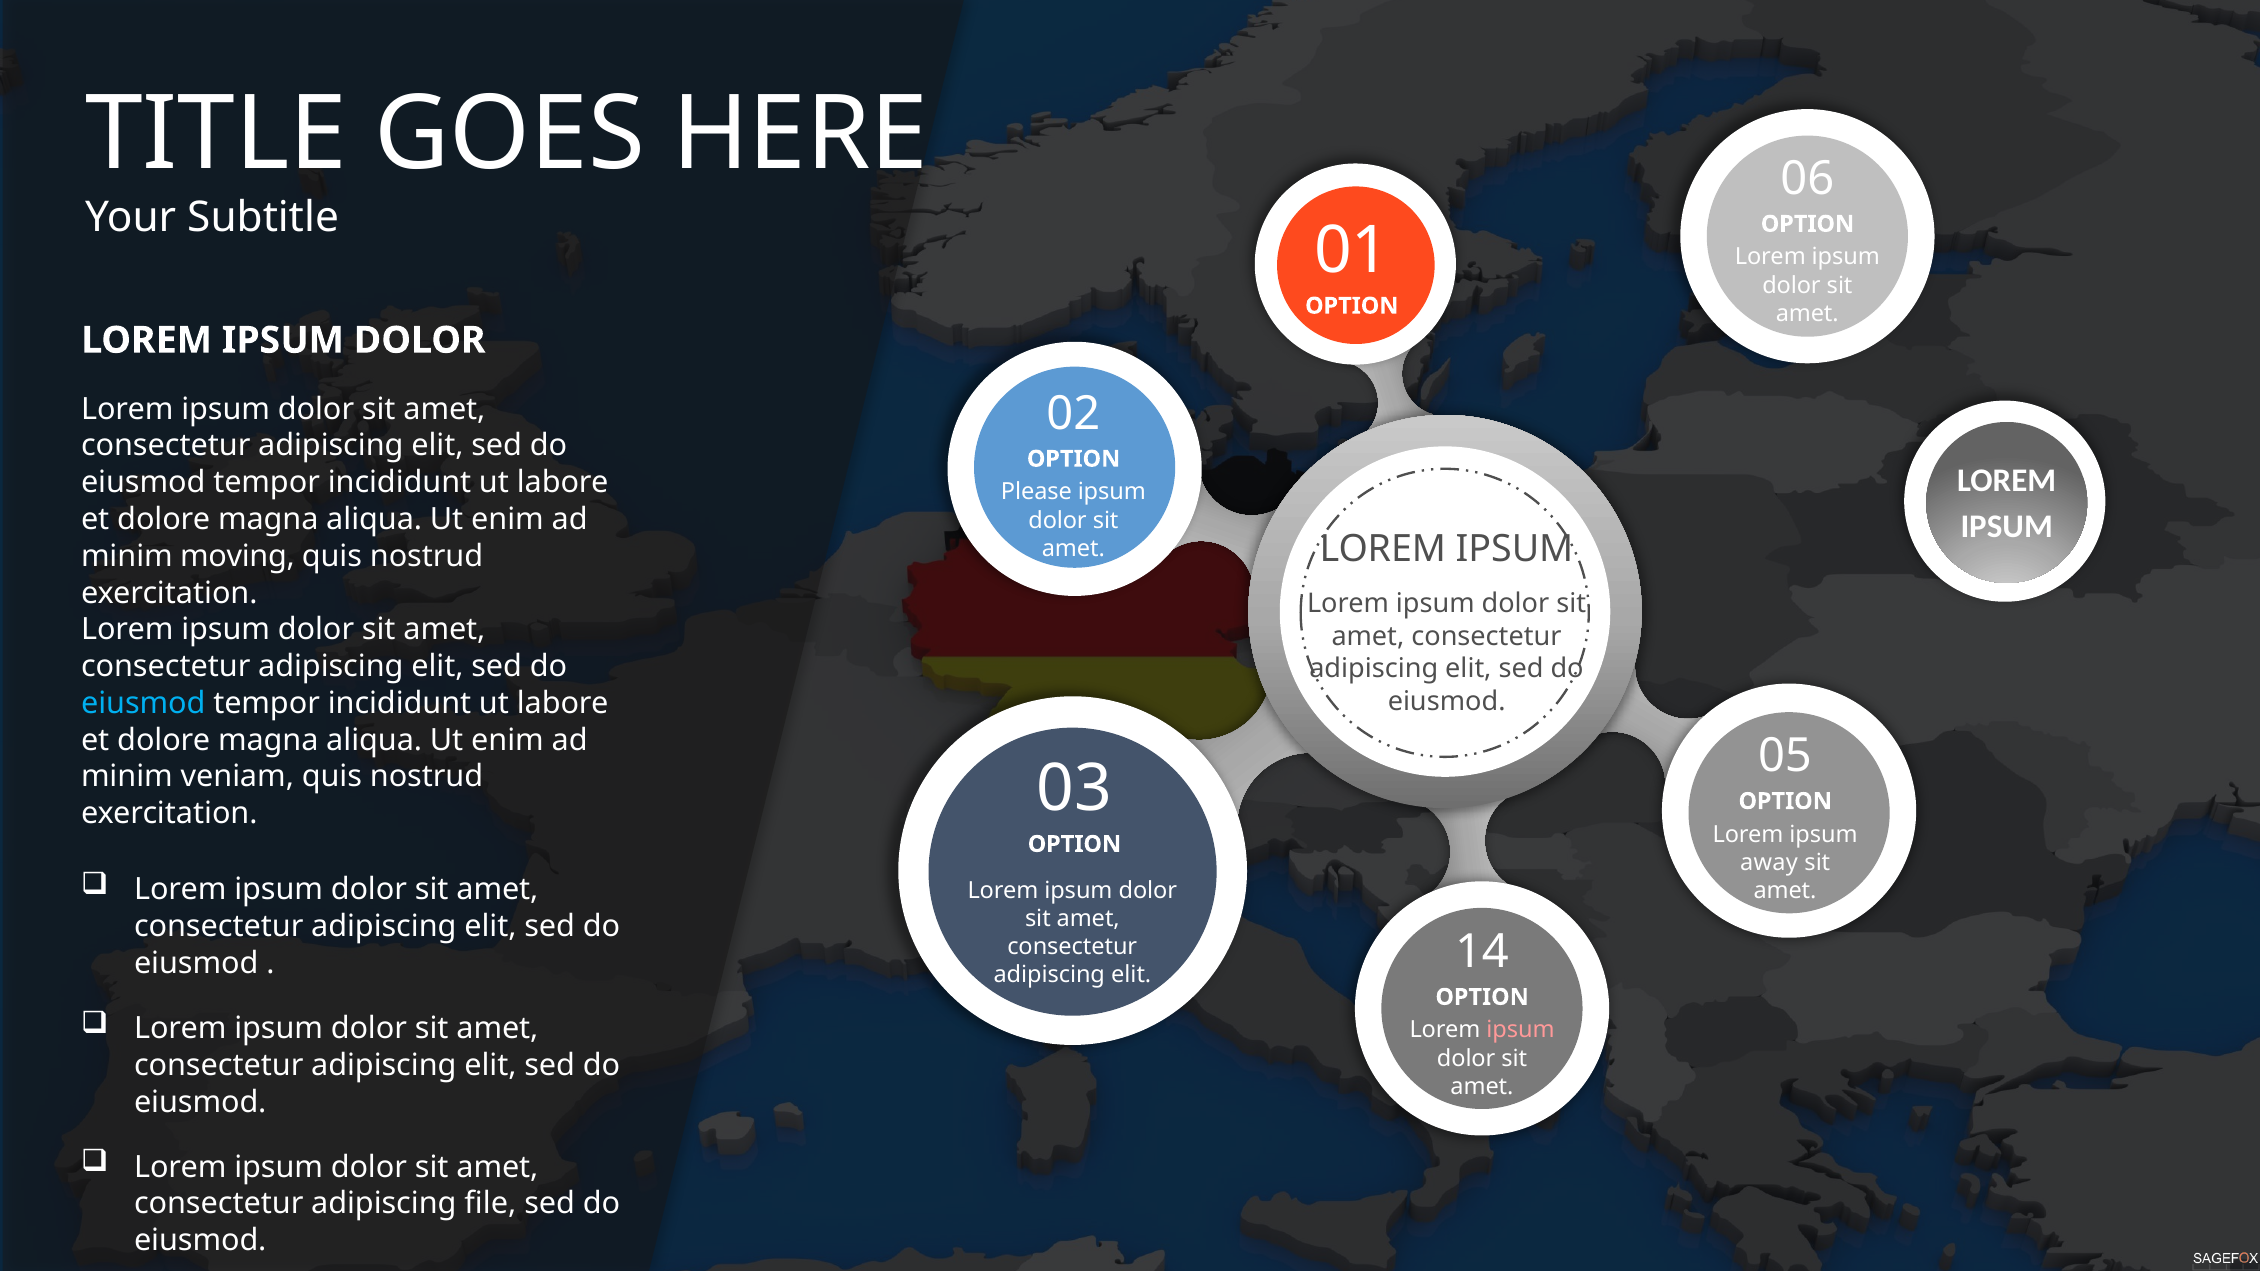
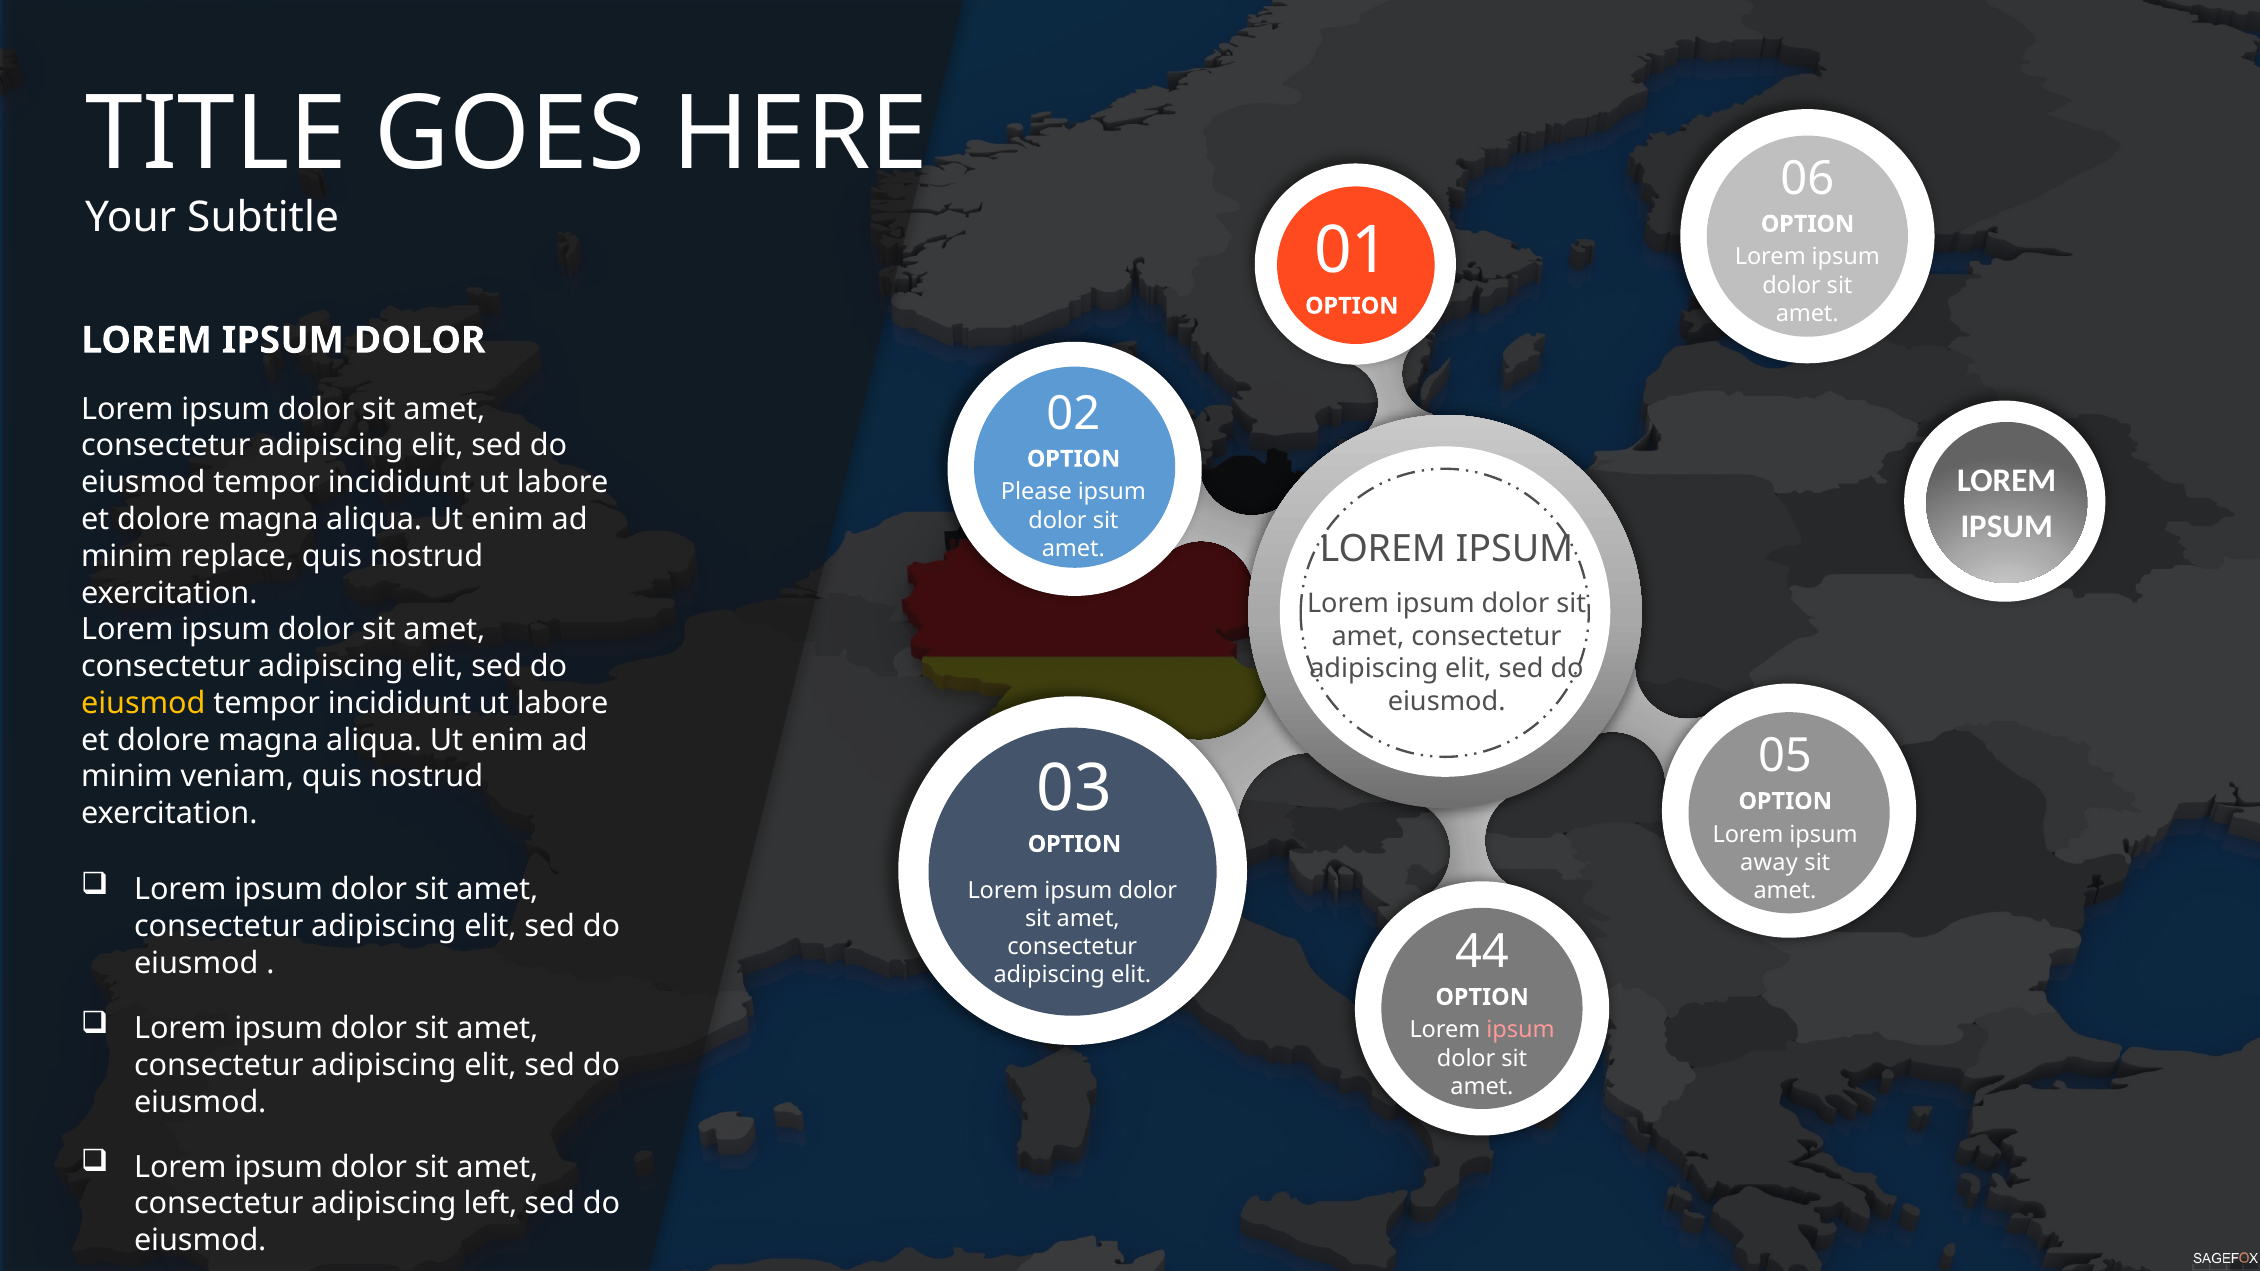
moving: moving -> replace
eiusmod at (143, 703) colour: light blue -> yellow
14: 14 -> 44
file: file -> left
